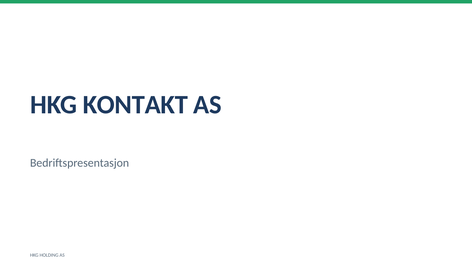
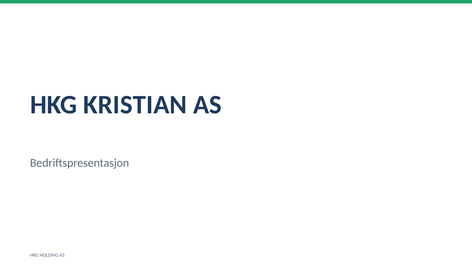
KONTAKT: KONTAKT -> KRISTIAN
